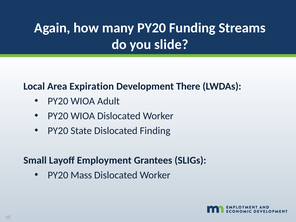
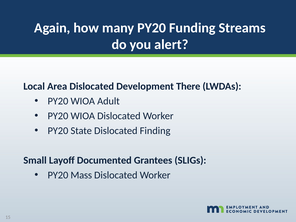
slide: slide -> alert
Area Expiration: Expiration -> Dislocated
Employment: Employment -> Documented
